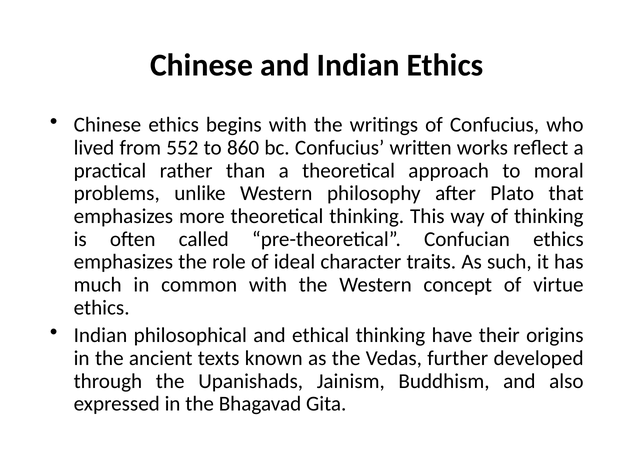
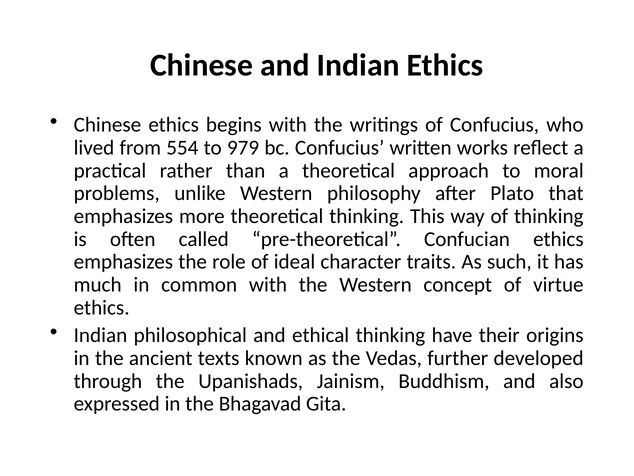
552: 552 -> 554
860: 860 -> 979
